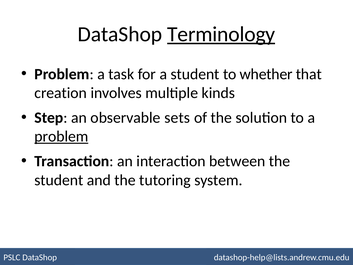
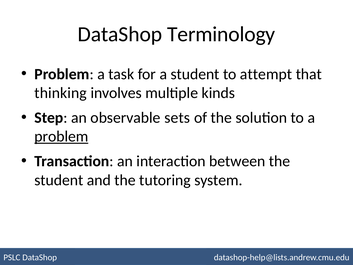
Terminology underline: present -> none
whether: whether -> attempt
creation: creation -> thinking
